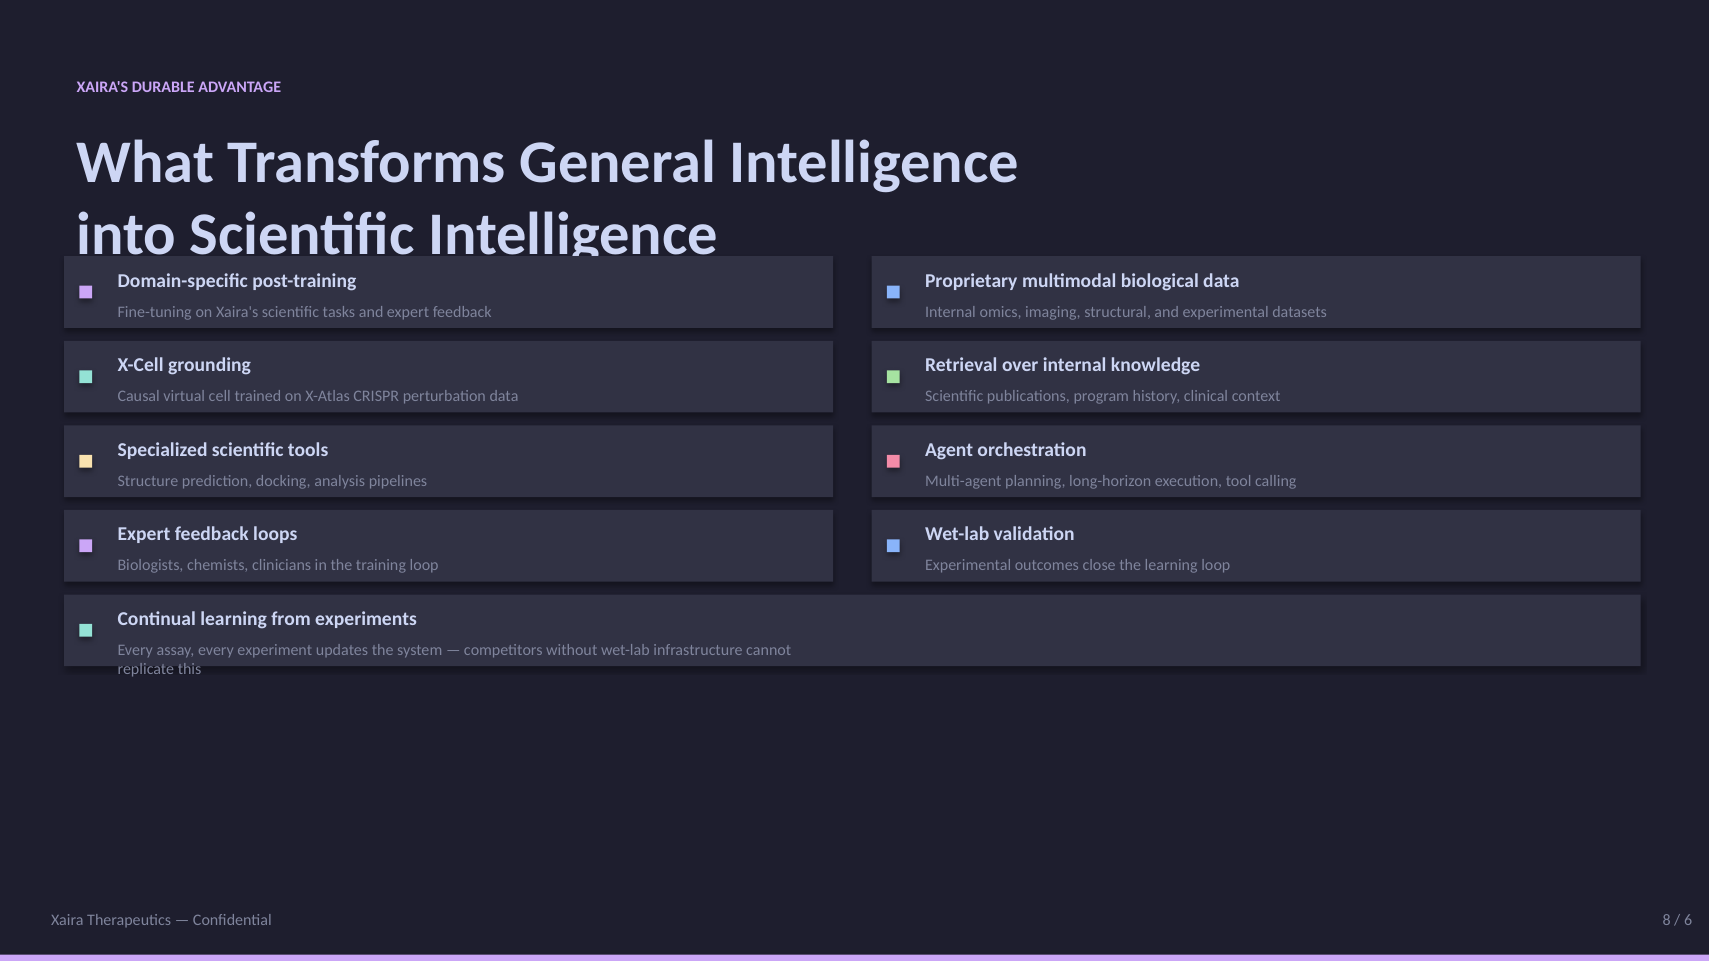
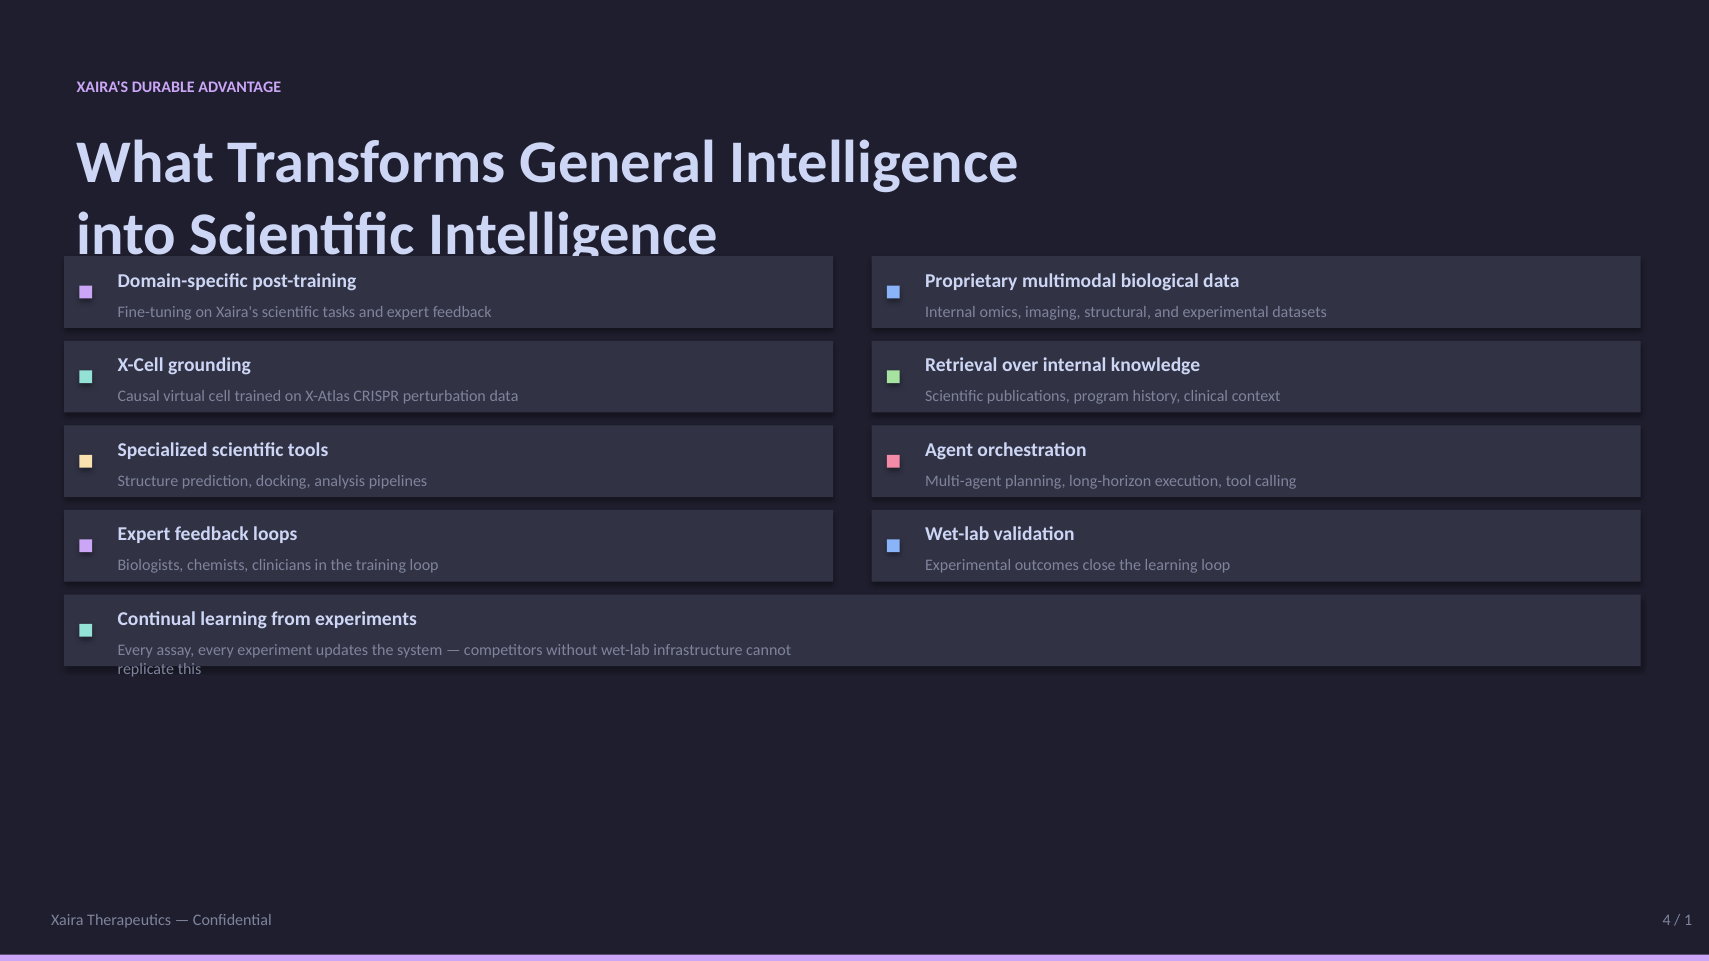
8: 8 -> 4
6: 6 -> 1
